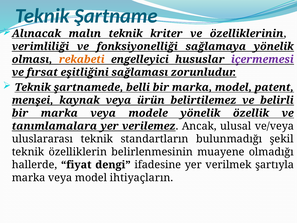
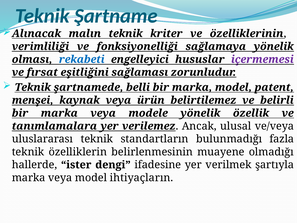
rekabeti colour: orange -> blue
şekil: şekil -> fazla
fiyat: fiyat -> ister
